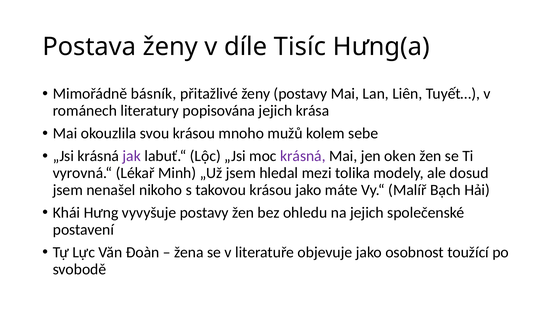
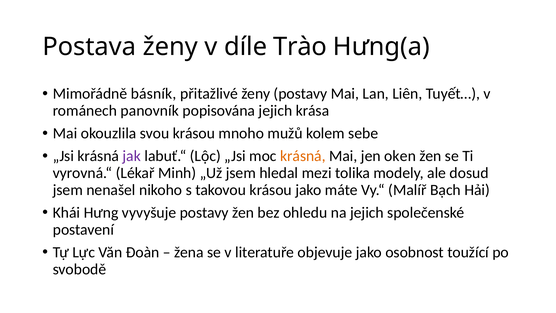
Tisíc: Tisíc -> Trào
literatury: literatury -> panovník
krásná at (303, 156) colour: purple -> orange
